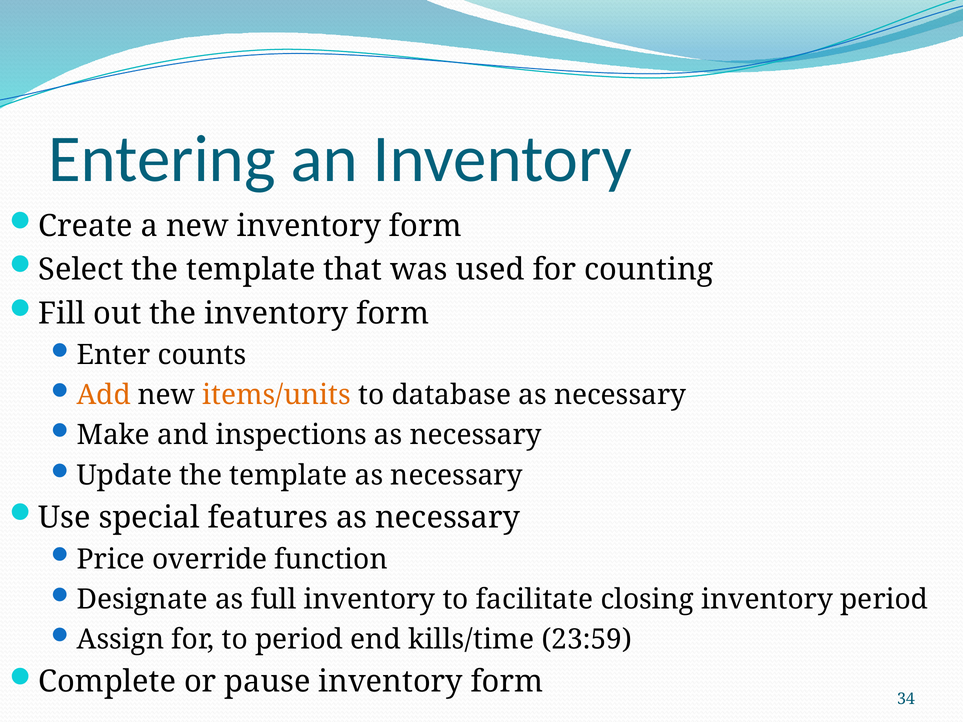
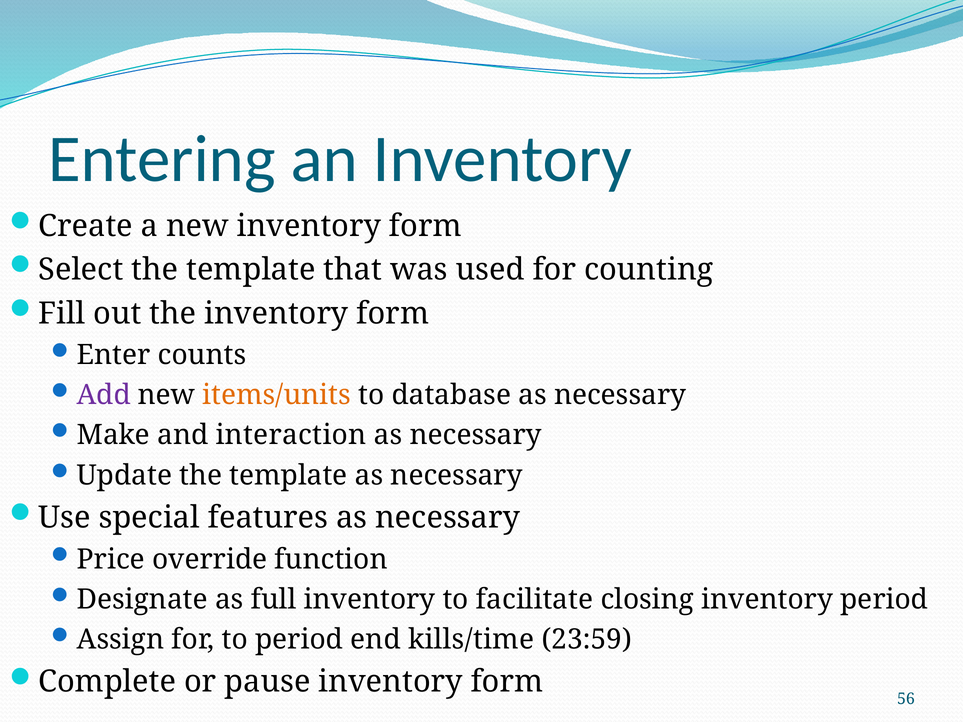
Add colour: orange -> purple
inspections: inspections -> interaction
34: 34 -> 56
